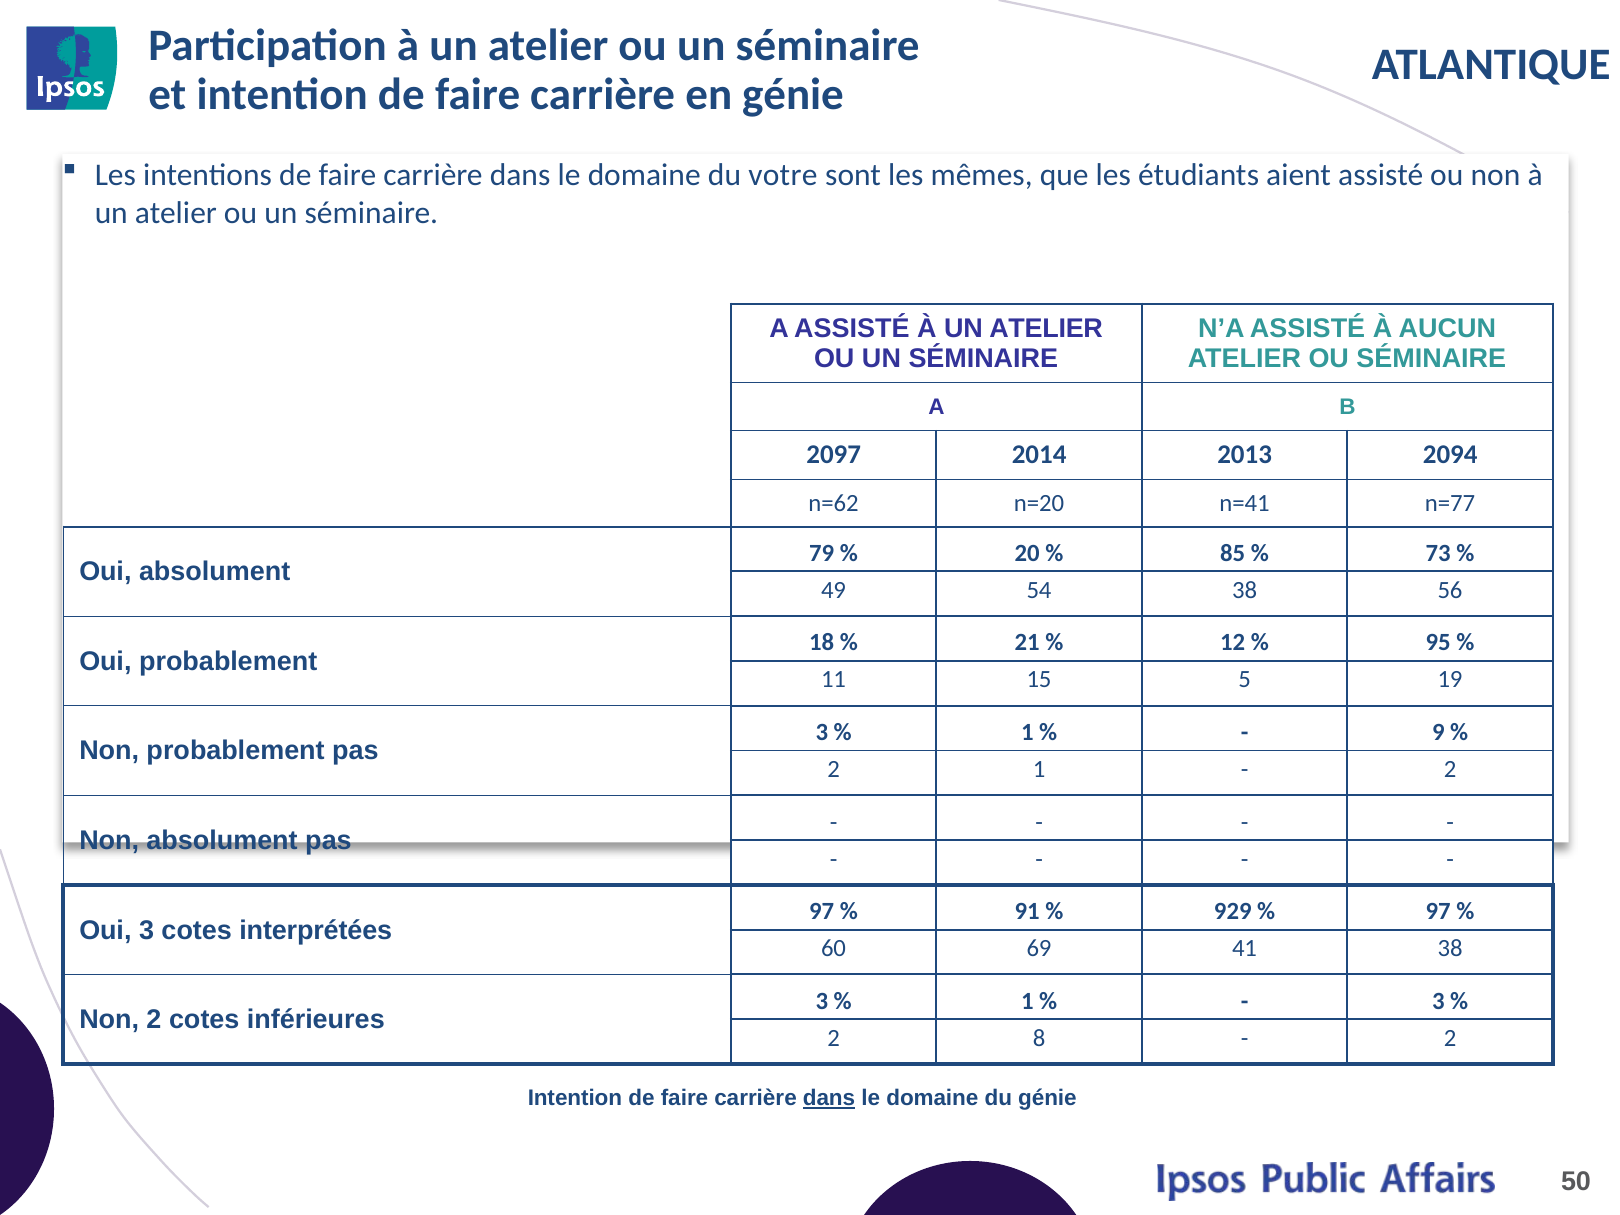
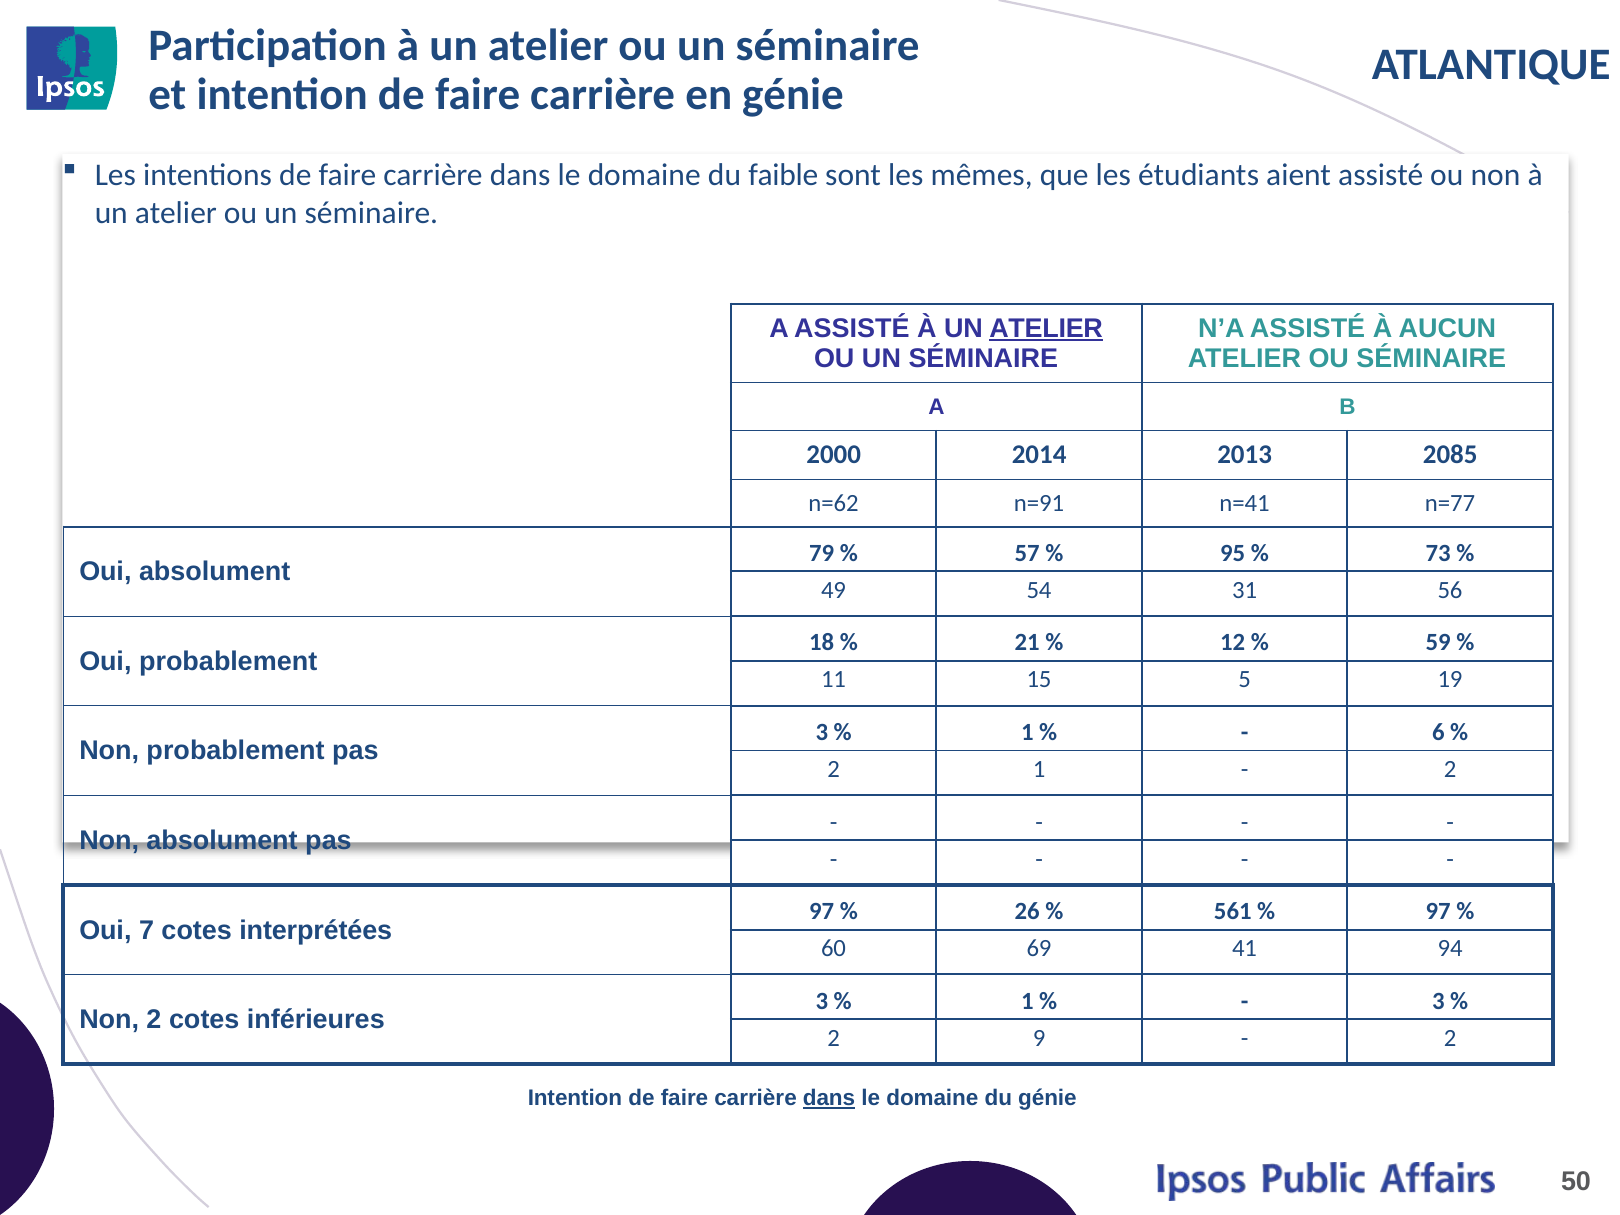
votre: votre -> faible
ATELIER at (1046, 329) underline: none -> present
2097: 2097 -> 2000
2094: 2094 -> 2085
n=20: n=20 -> n=91
20: 20 -> 57
85: 85 -> 95
54 38: 38 -> 31
95: 95 -> 59
9: 9 -> 6
91: 91 -> 26
929: 929 -> 561
Oui 3: 3 -> 7
41 38: 38 -> 94
8: 8 -> 9
